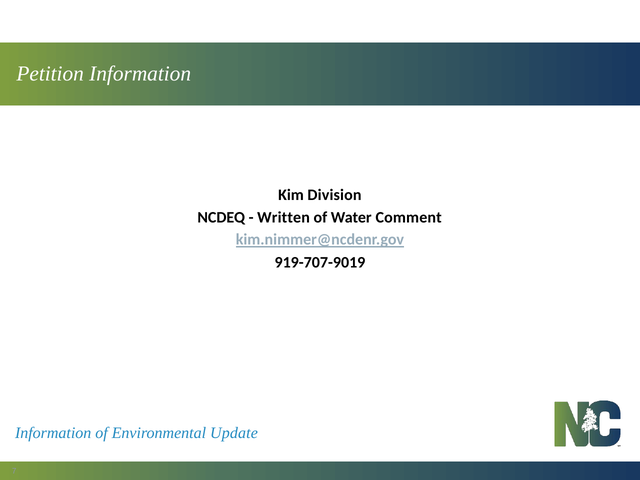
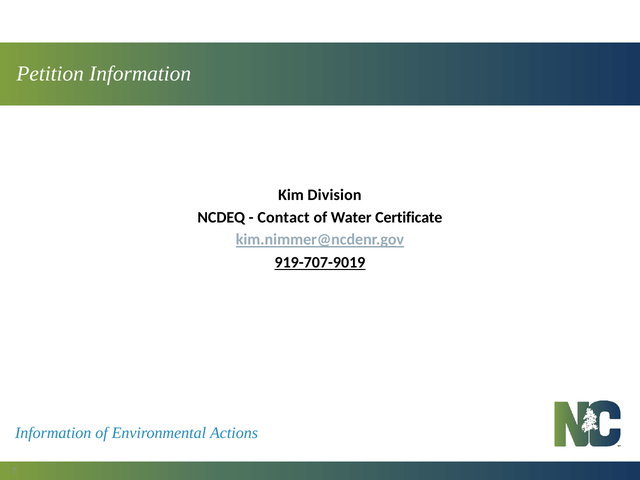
Written: Written -> Contact
Comment: Comment -> Certificate
919-707-9019 underline: none -> present
Update: Update -> Actions
